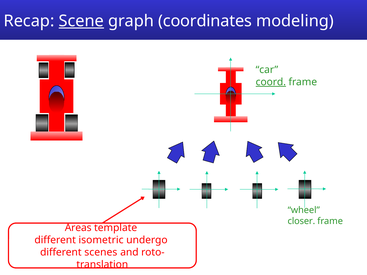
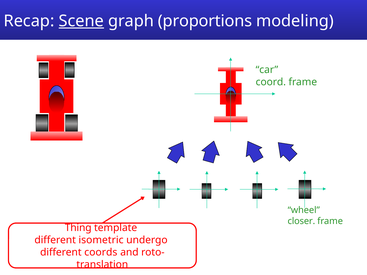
coordinates: coordinates -> proportions
coord underline: present -> none
Areas: Areas -> Thing
scenes: scenes -> coords
